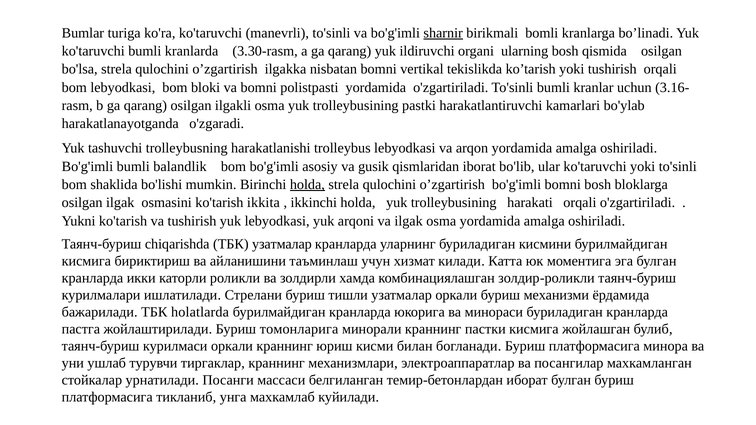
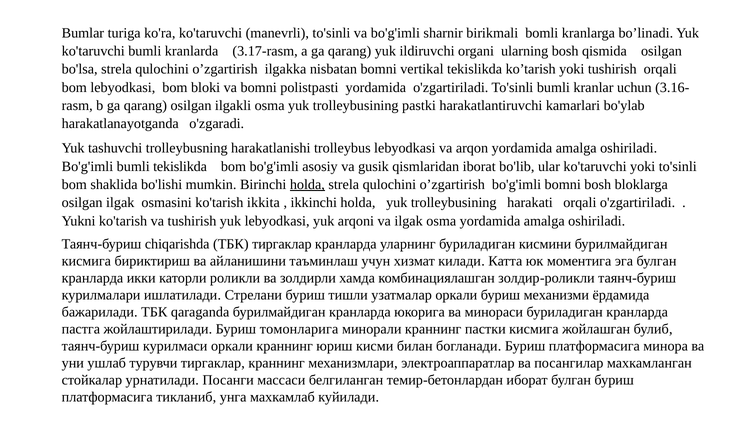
sharnir underline: present -> none
3.30-rasm: 3.30-rasm -> 3.17-rasm
bumli balandlik: balandlik -> tekislikda
ТБК узатмалар: узатмалар -> тиргаклар
holatlarda: holatlarda -> qaraganda
